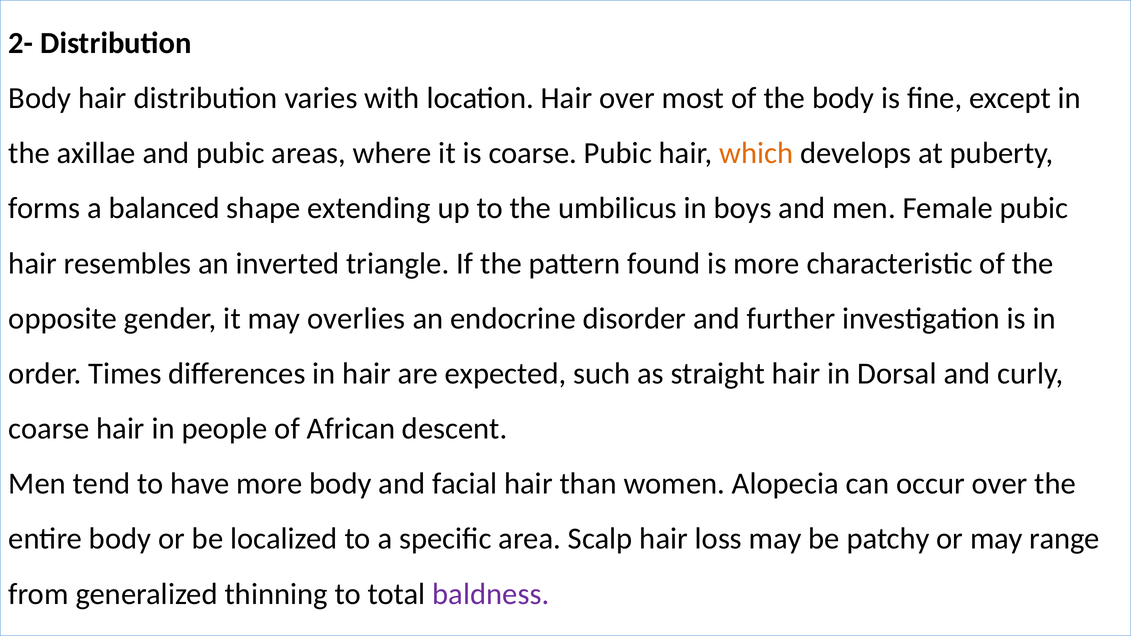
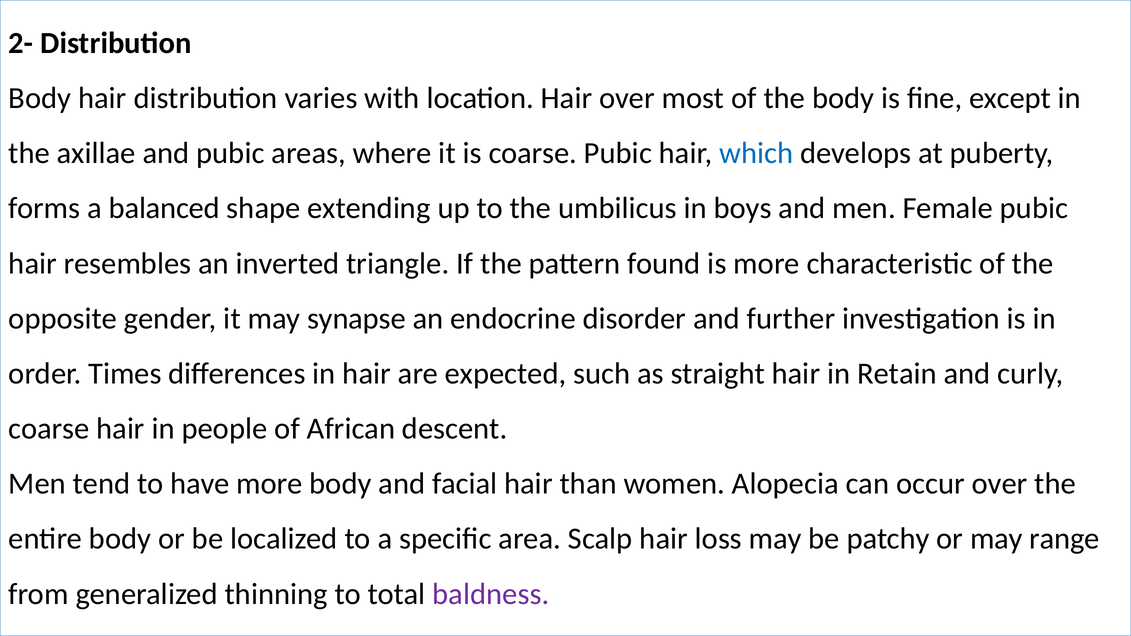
which colour: orange -> blue
overlies: overlies -> synapse
Dorsal: Dorsal -> Retain
